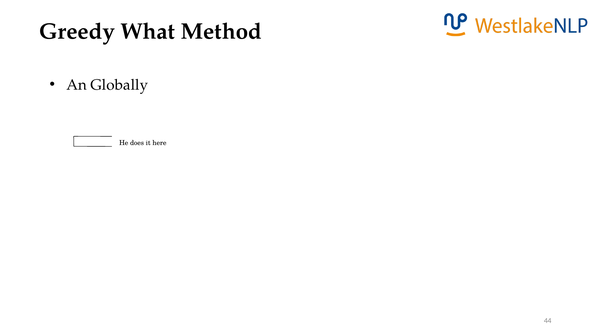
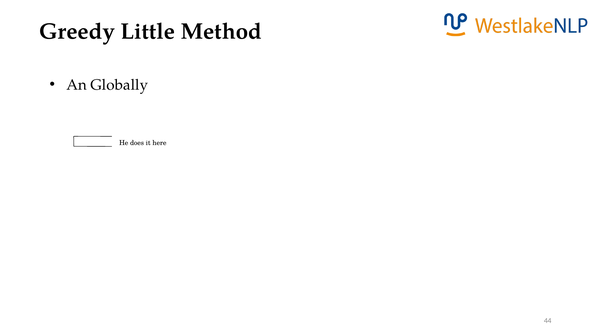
What: What -> Little
